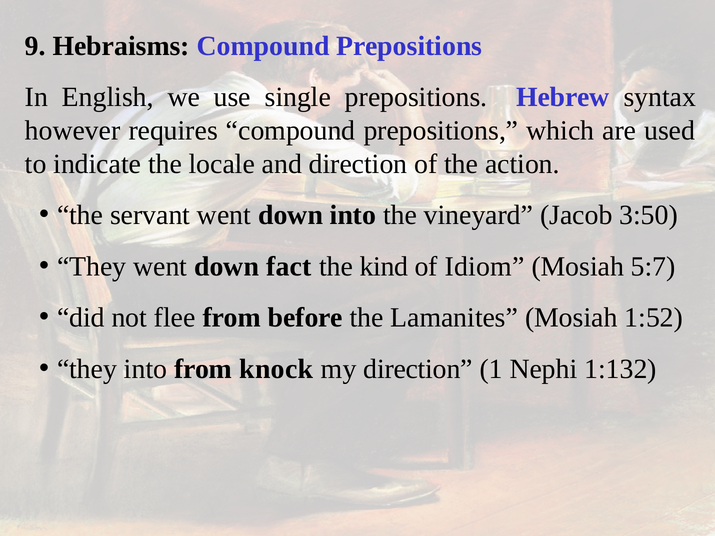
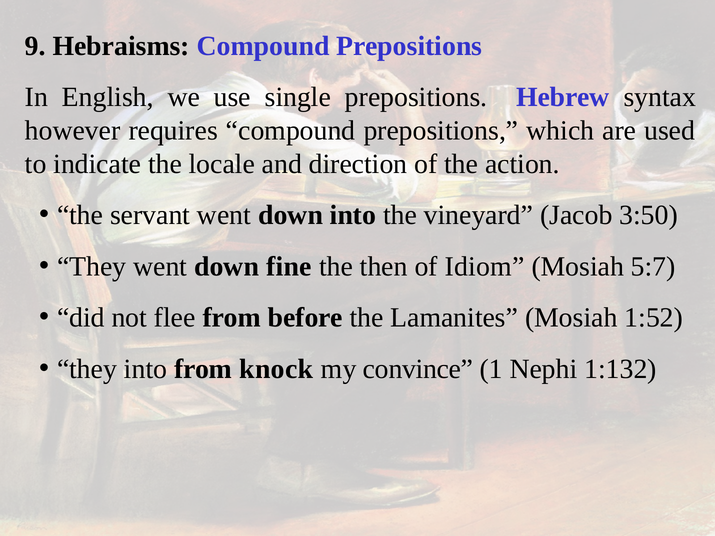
fact: fact -> fine
kind: kind -> then
my direction: direction -> convince
